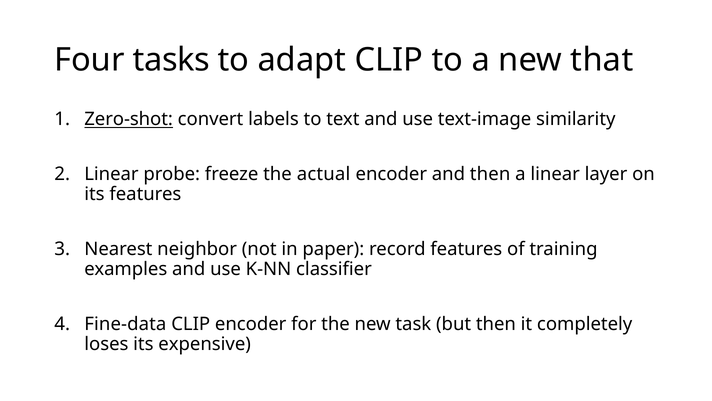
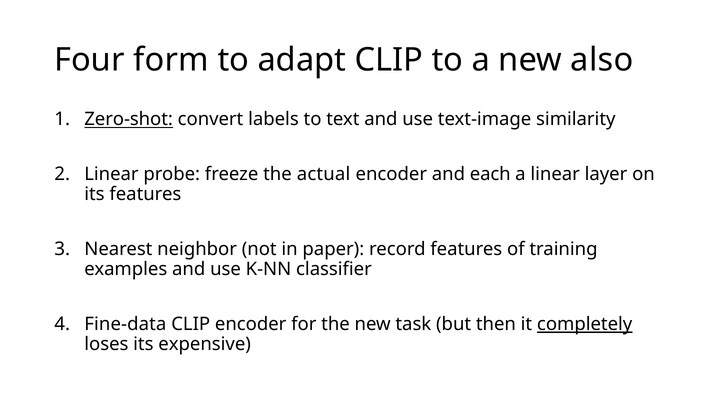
tasks: tasks -> form
that: that -> also
and then: then -> each
completely underline: none -> present
